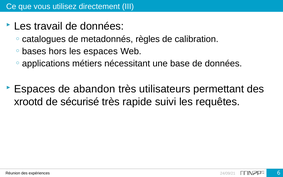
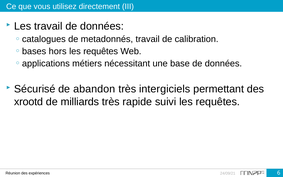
metadonnés règles: règles -> travail
espaces at (101, 51): espaces -> requêtes
Espaces at (35, 89): Espaces -> Sécurisé
utilisateurs: utilisateurs -> intergiciels
sécurisé: sécurisé -> milliards
